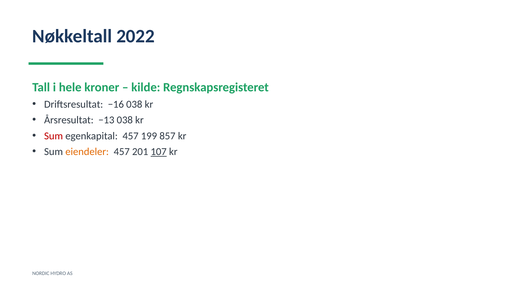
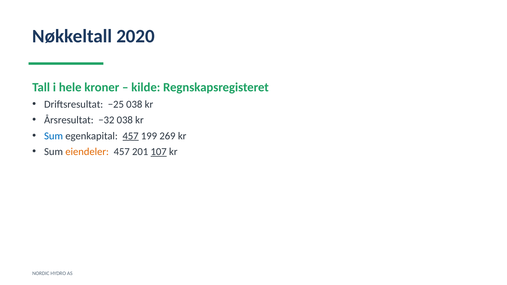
2022: 2022 -> 2020
−16: −16 -> −25
−13: −13 -> −32
Sum at (54, 136) colour: red -> blue
457 at (131, 136) underline: none -> present
857: 857 -> 269
